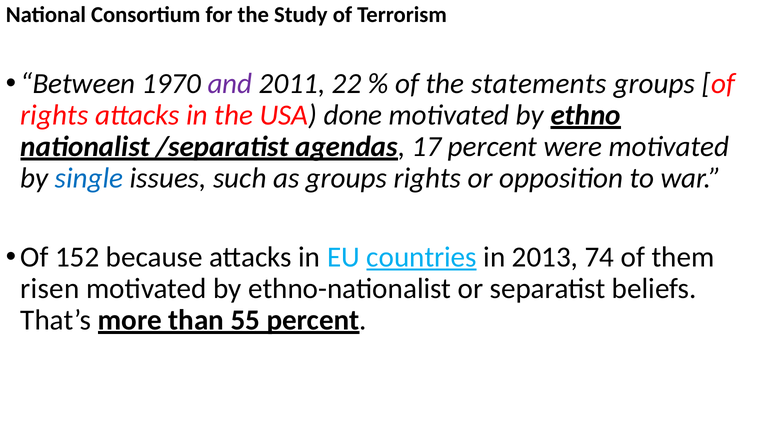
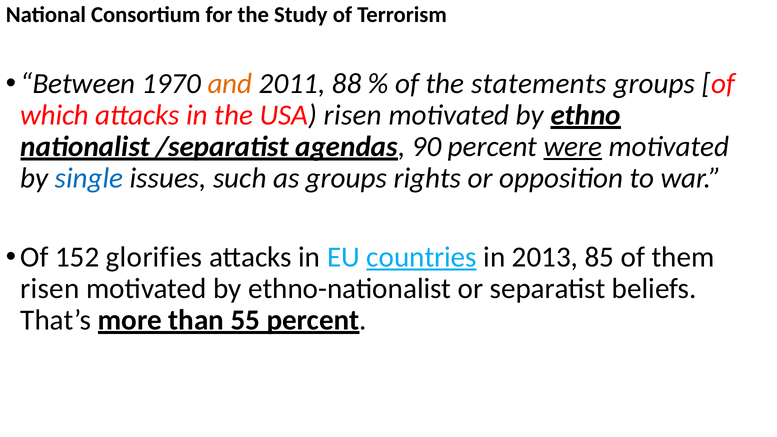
and colour: purple -> orange
22: 22 -> 88
rights at (54, 115): rights -> which
USA done: done -> risen
17: 17 -> 90
were underline: none -> present
because: because -> glorifies
74: 74 -> 85
